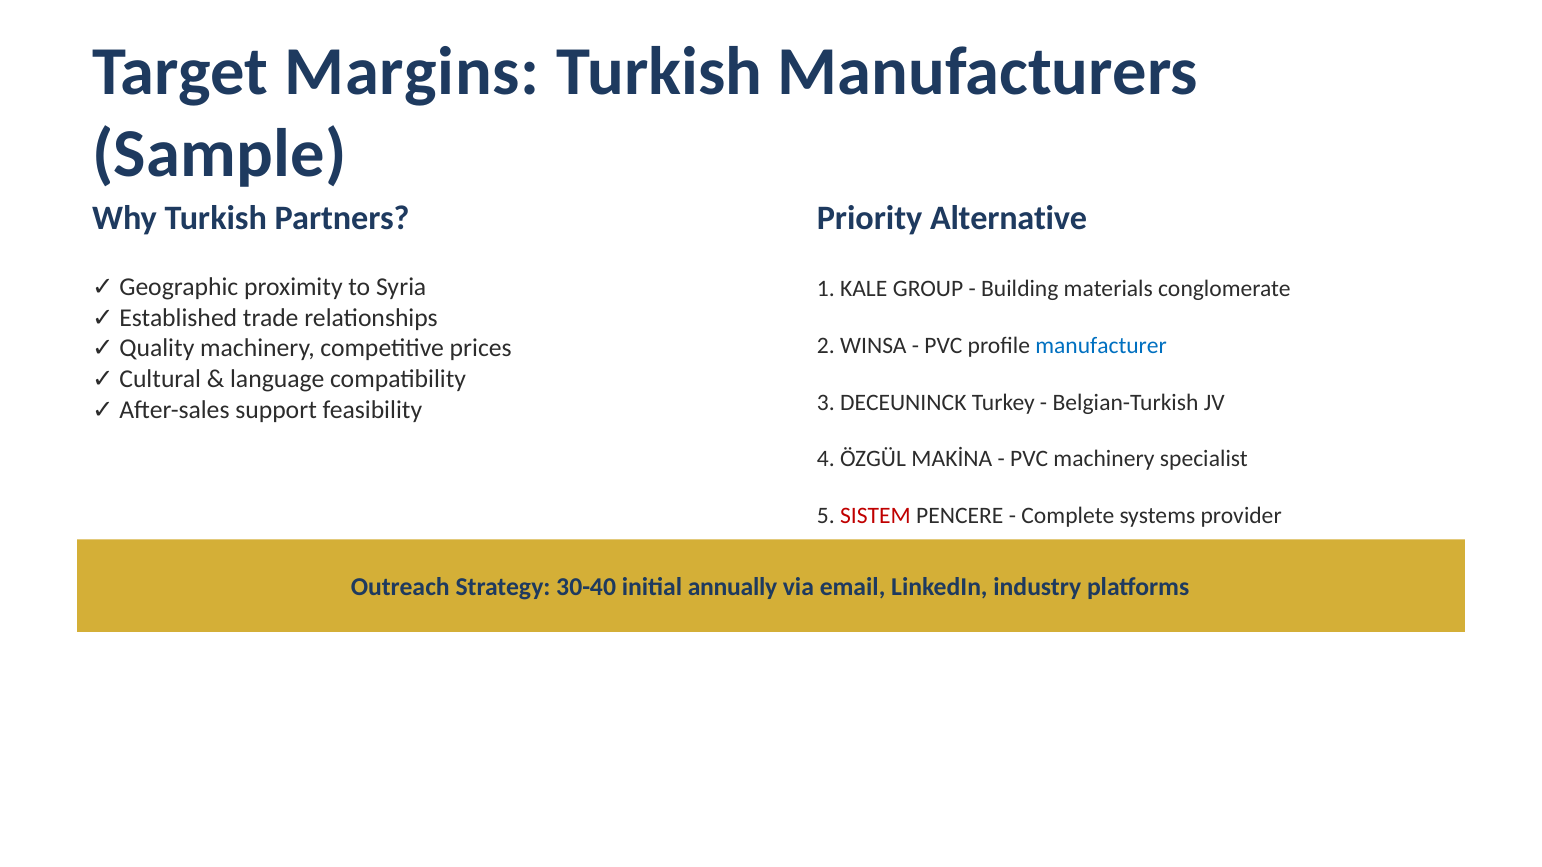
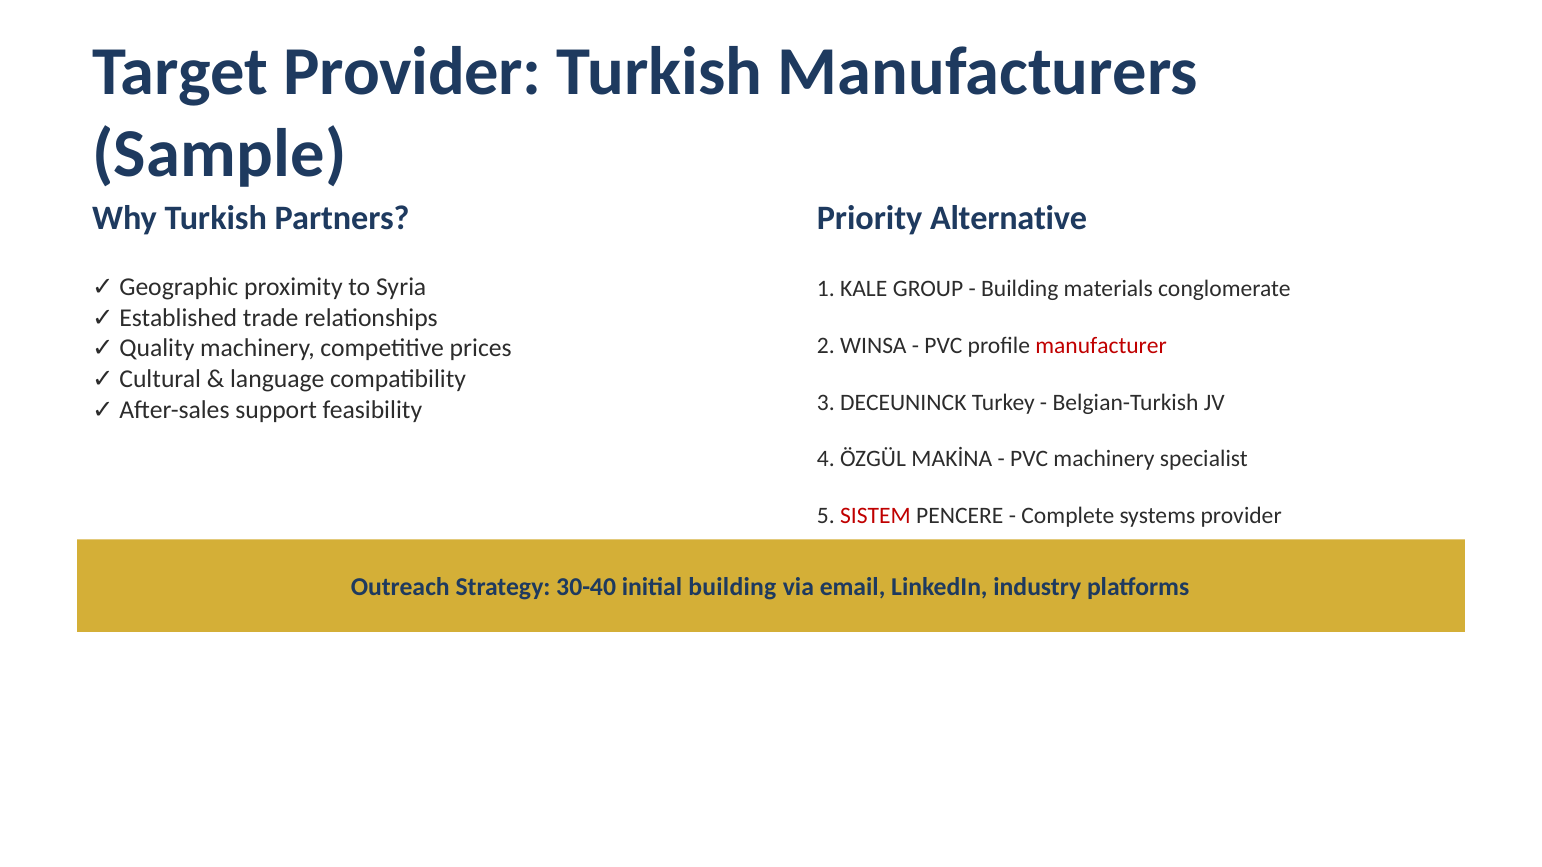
Target Margins: Margins -> Provider
manufacturer colour: blue -> red
initial annually: annually -> building
